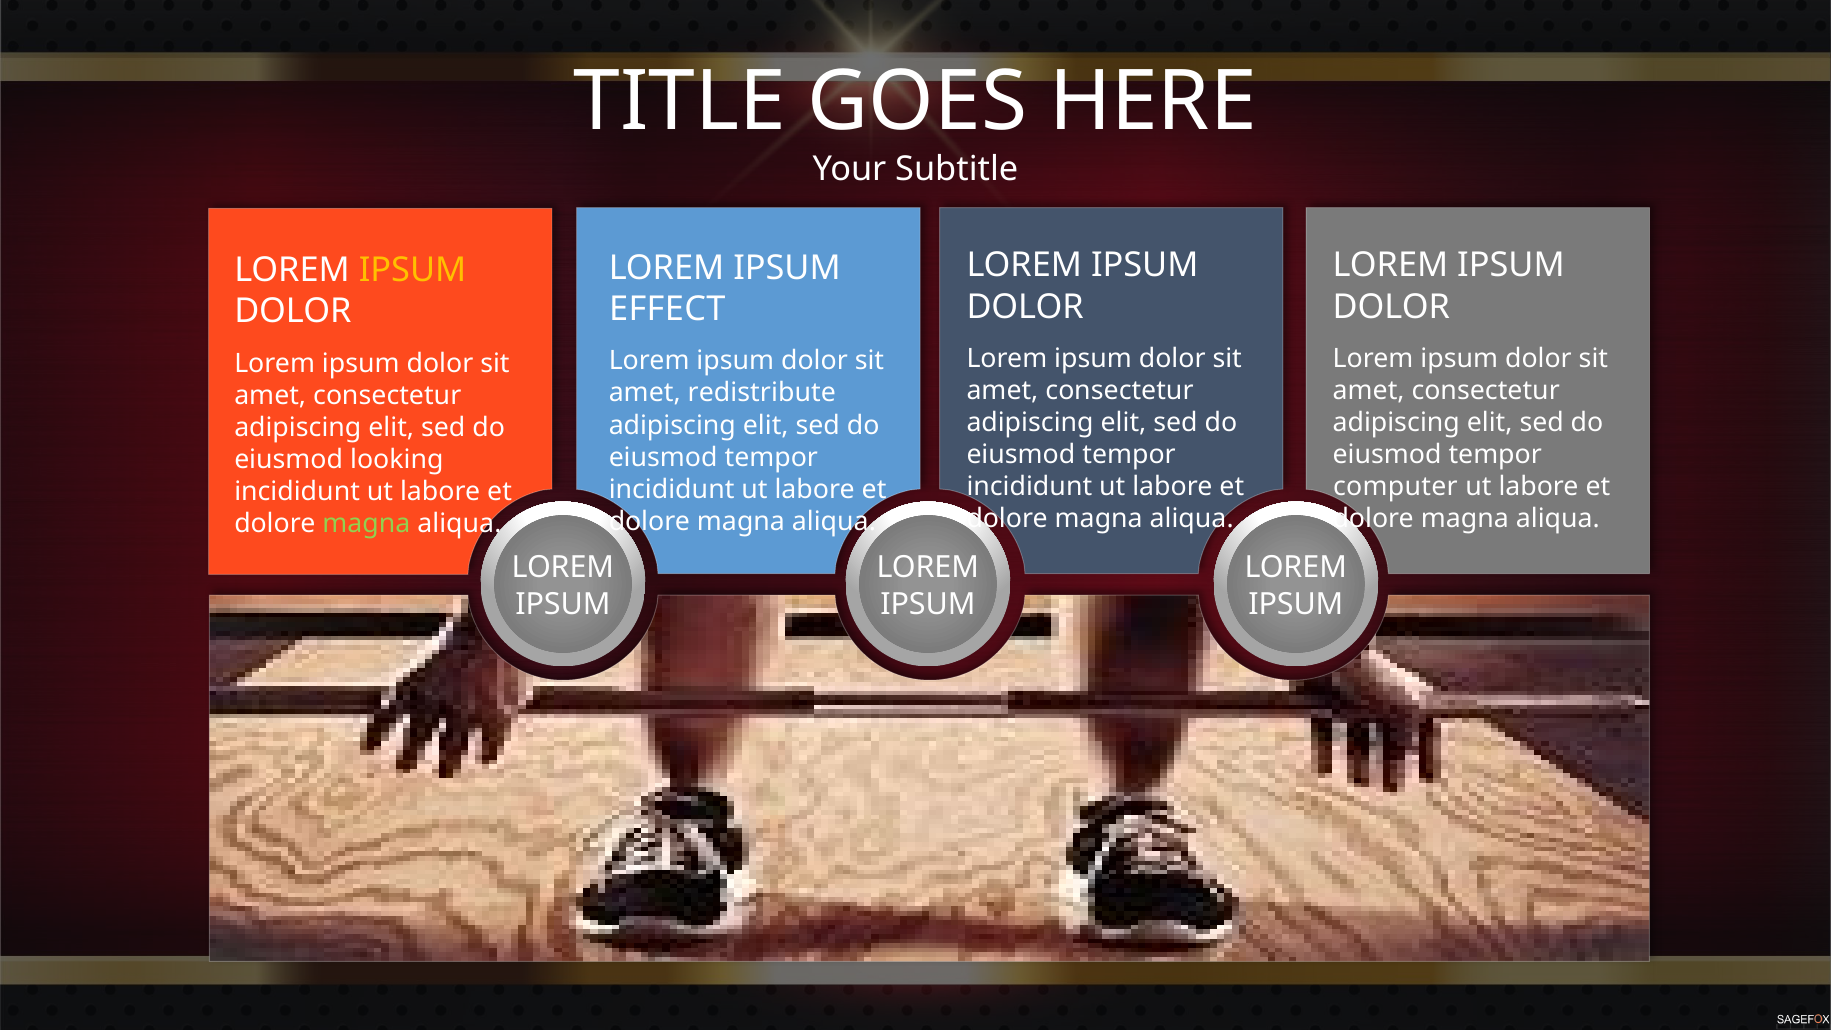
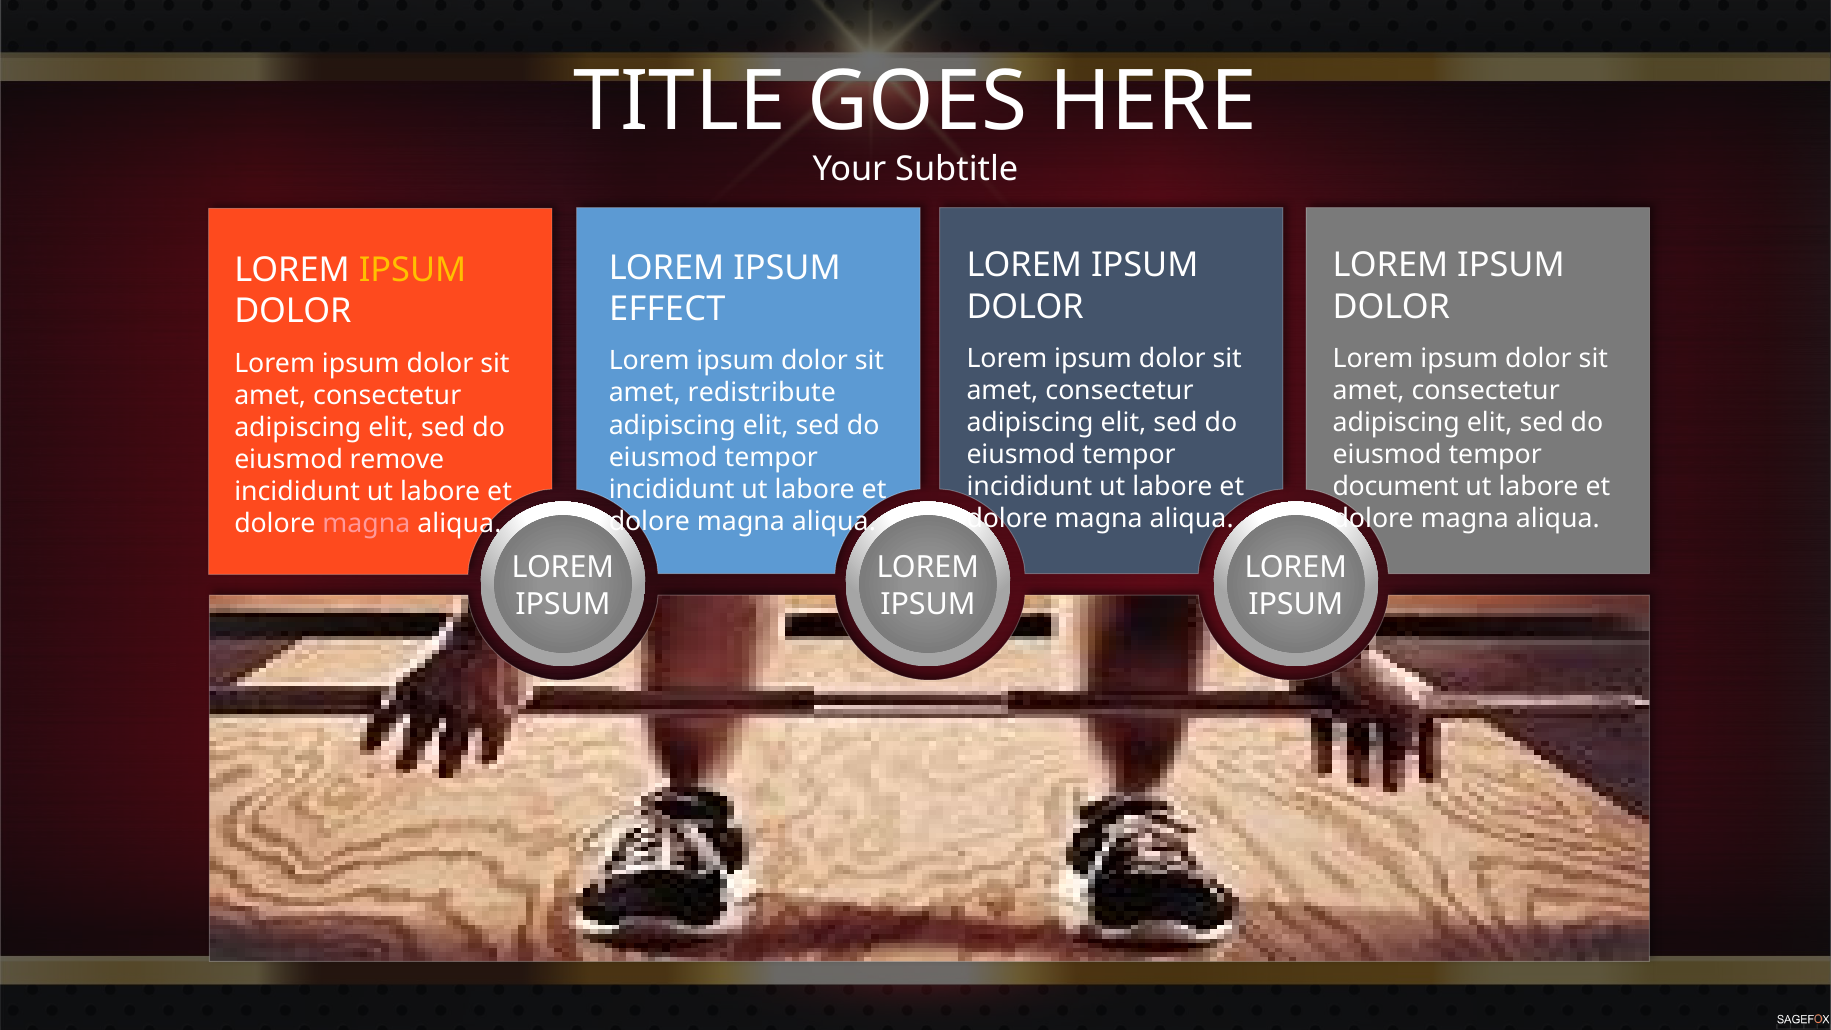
looking: looking -> remove
computer: computer -> document
magna at (366, 524) colour: light green -> pink
